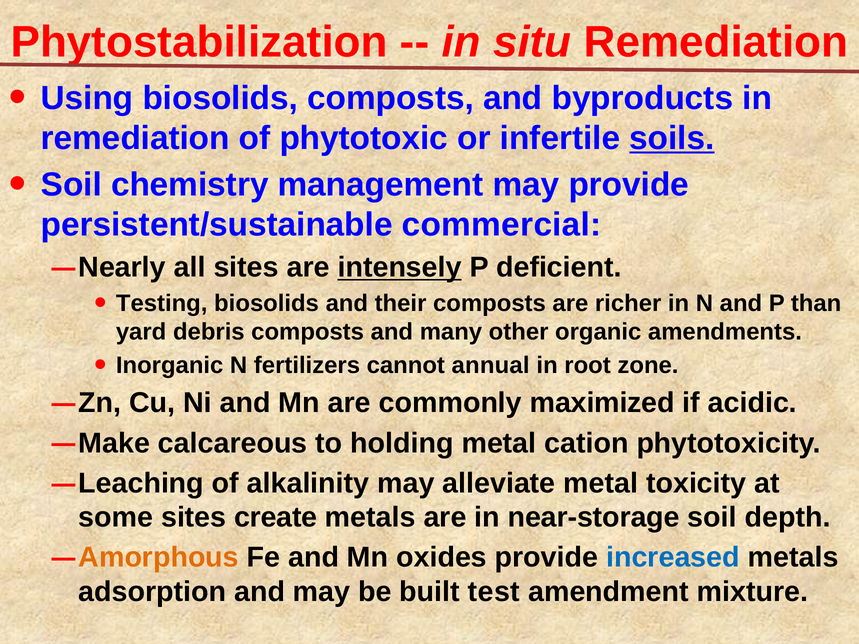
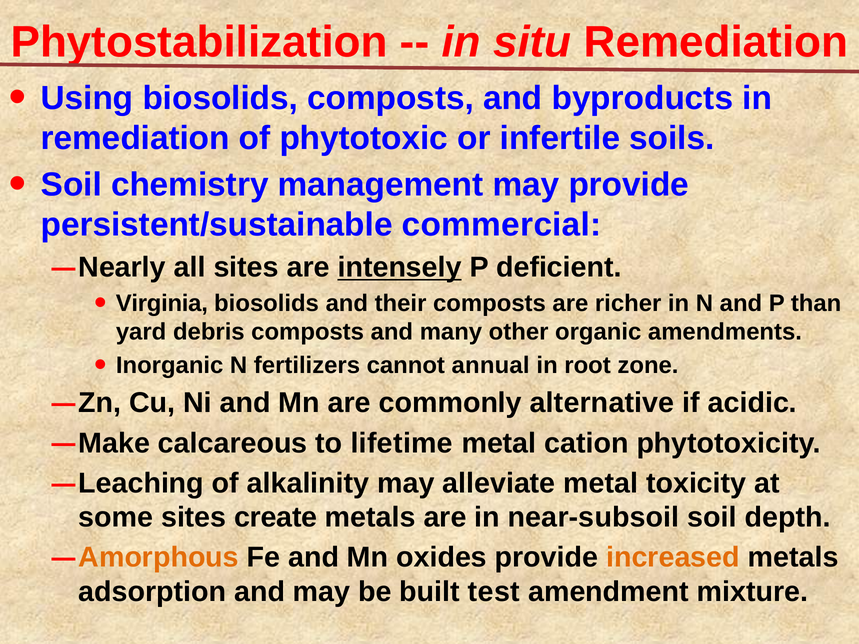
soils underline: present -> none
Testing: Testing -> Virginia
maximized: maximized -> alternative
holding: holding -> lifetime
near-storage: near-storage -> near-subsoil
increased colour: blue -> orange
